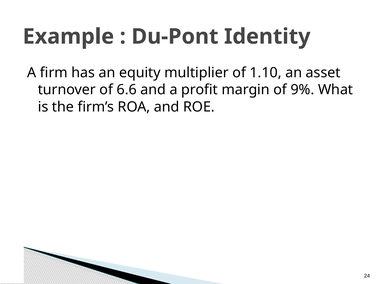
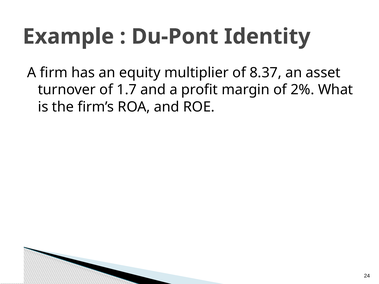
1.10: 1.10 -> 8.37
6.6: 6.6 -> 1.7
9%: 9% -> 2%
